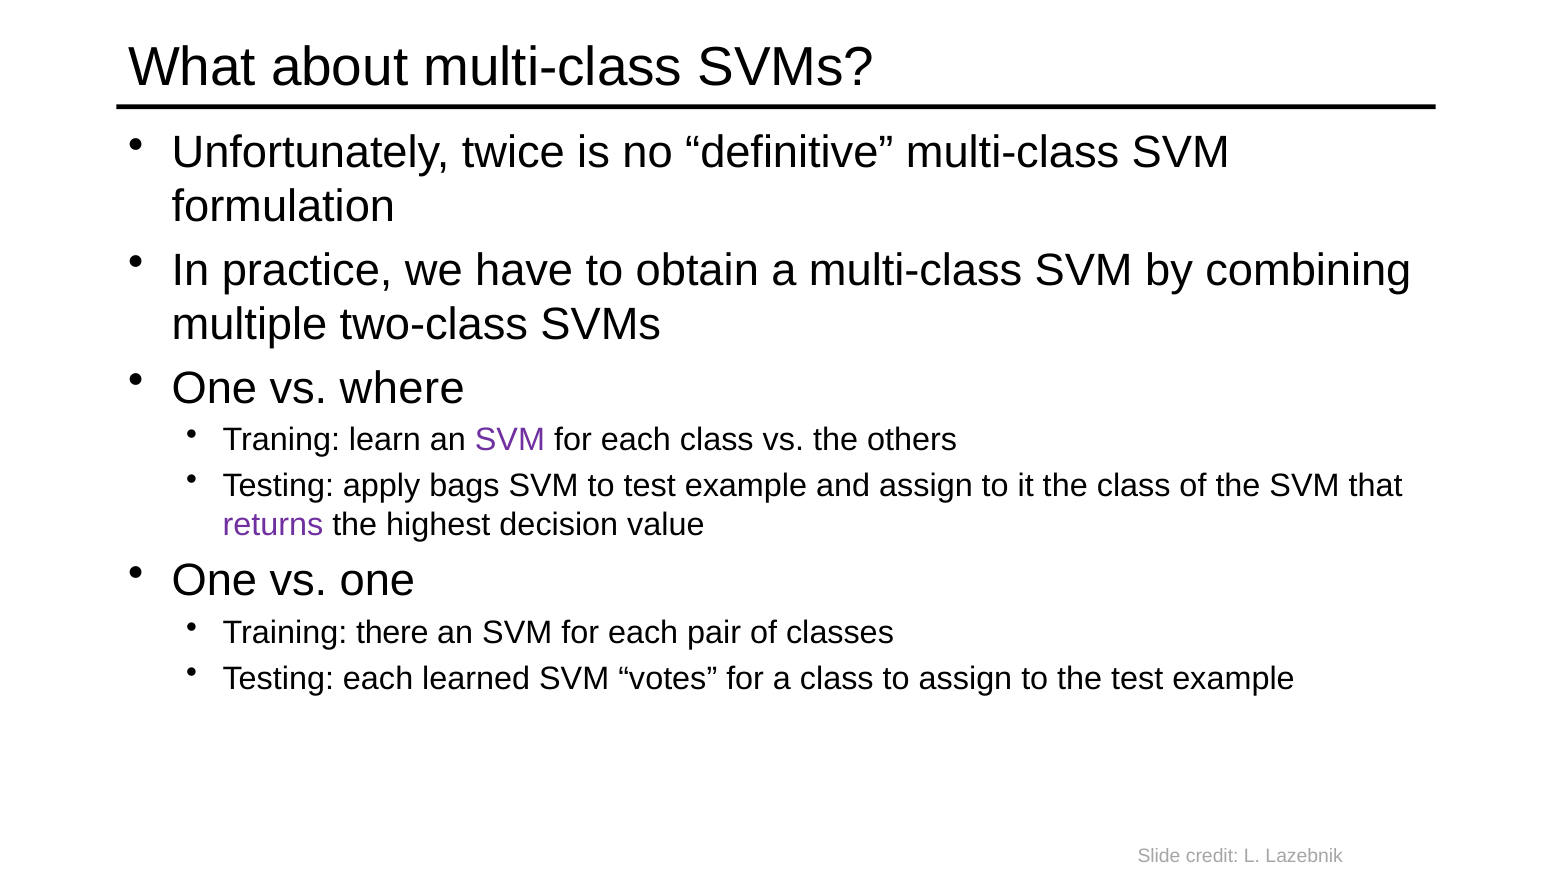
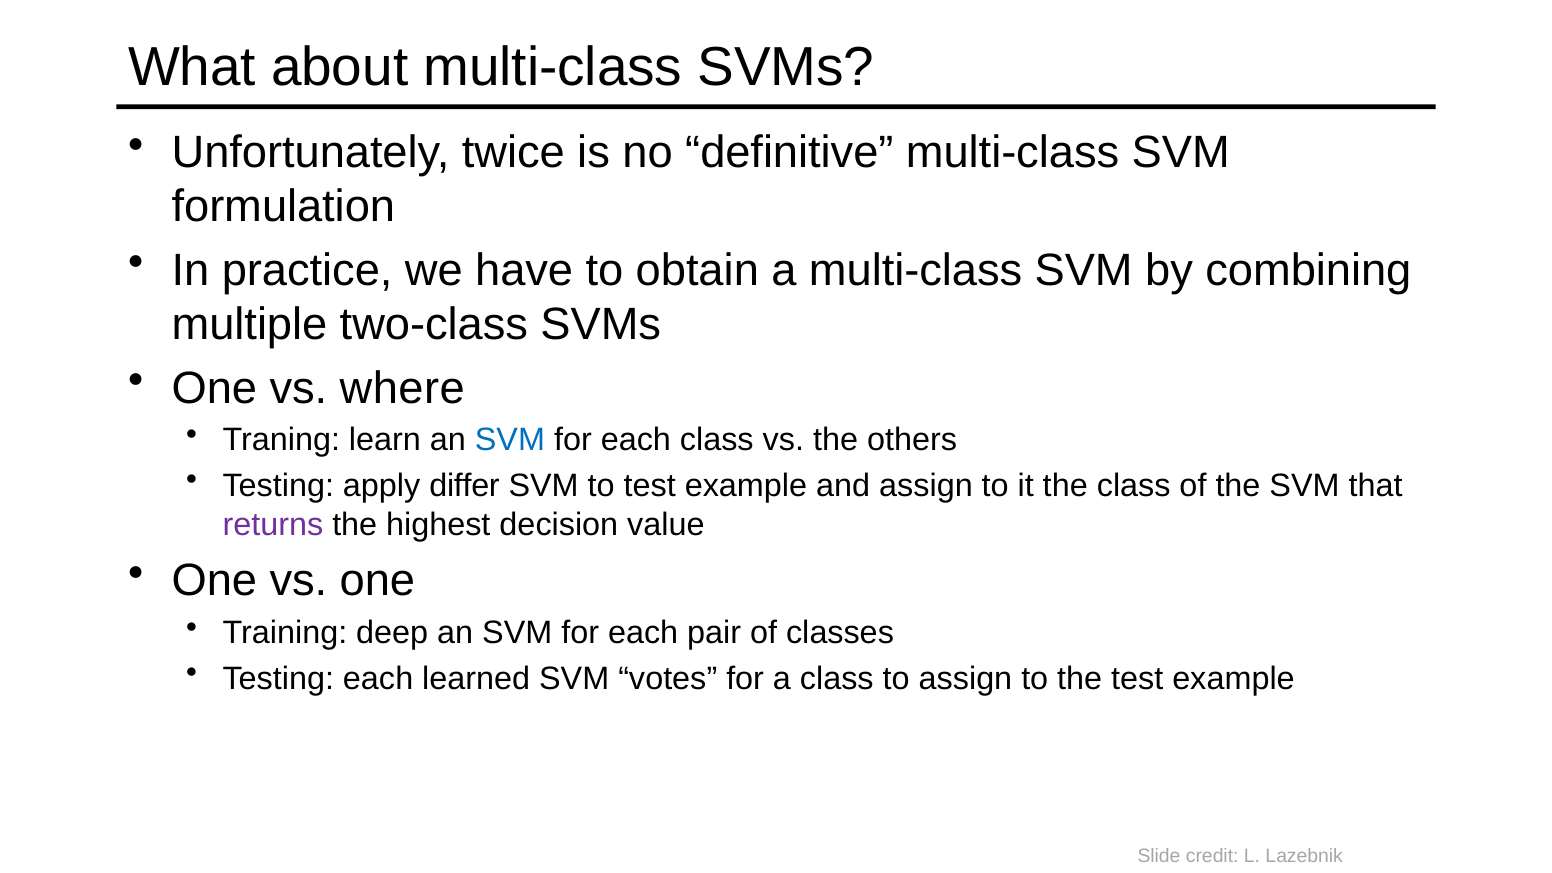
SVM at (510, 440) colour: purple -> blue
bags: bags -> differ
there: there -> deep
